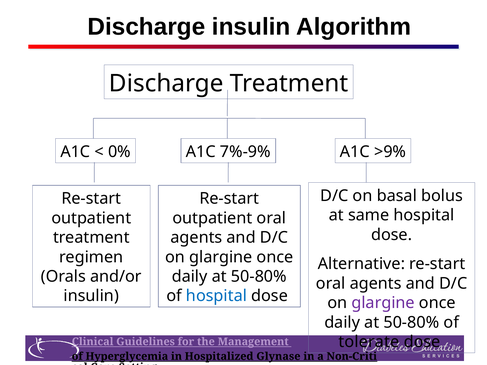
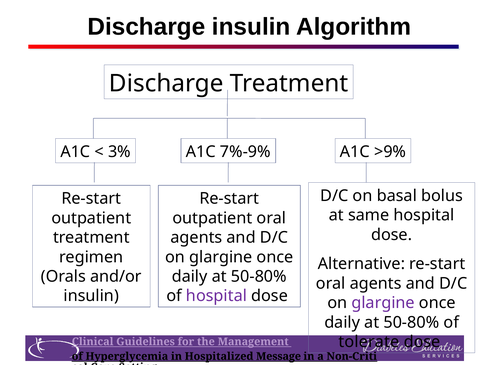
0%: 0% -> 3%
hospital at (216, 296) colour: blue -> purple
Glynase: Glynase -> Message
